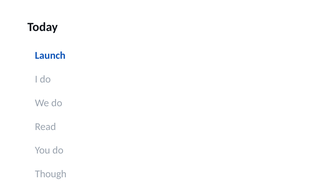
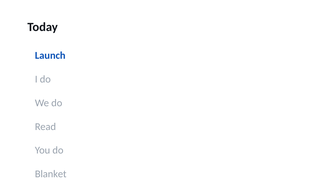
Though: Though -> Blanket
